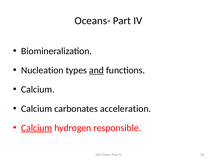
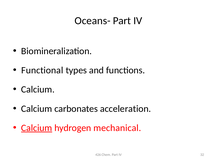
Nucleation: Nucleation -> Functional
and underline: present -> none
responsible: responsible -> mechanical
